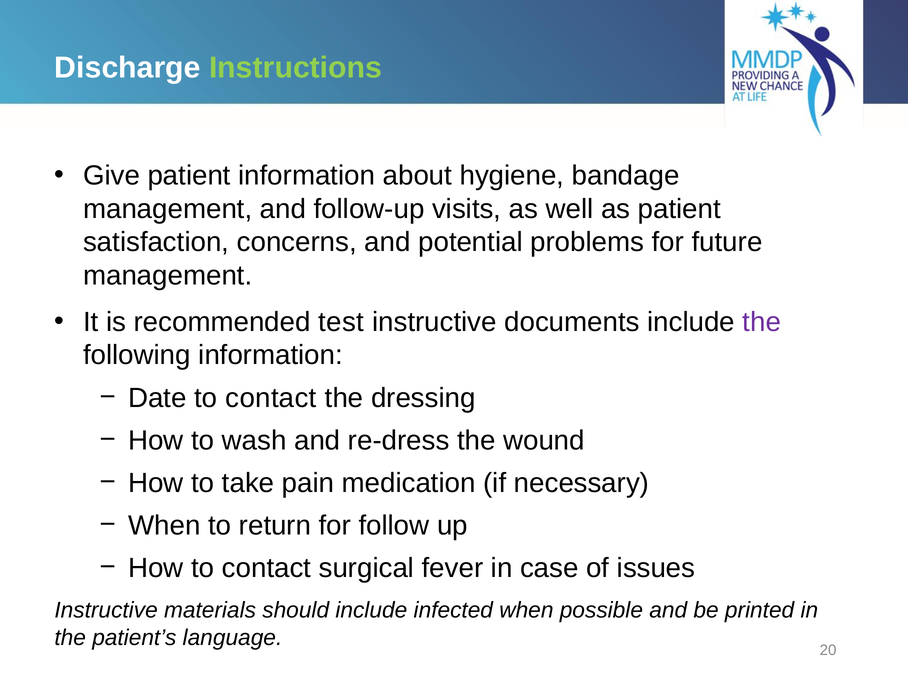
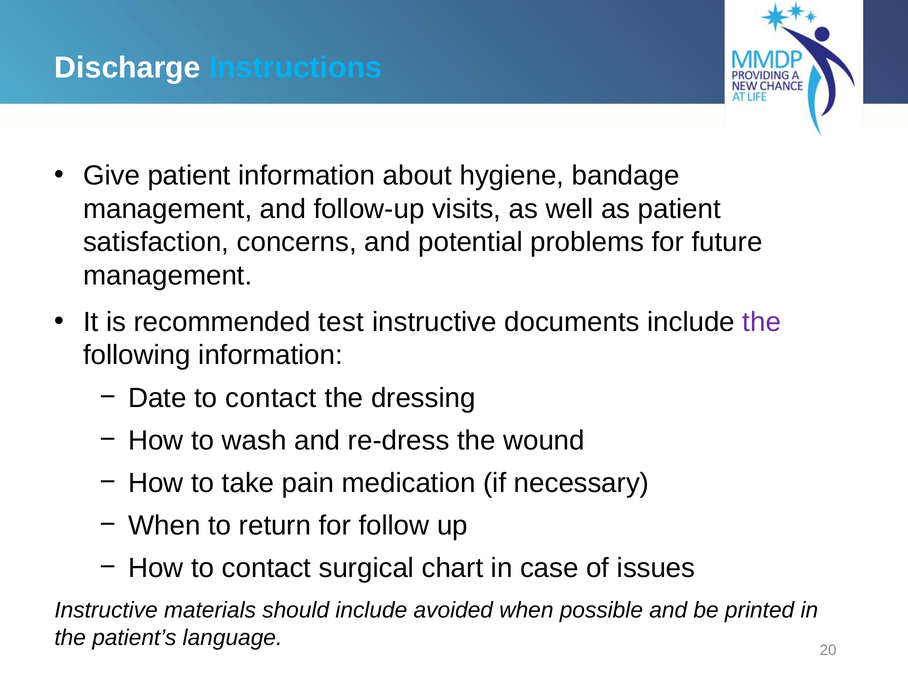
Instructions colour: light green -> light blue
fever: fever -> chart
infected: infected -> avoided
